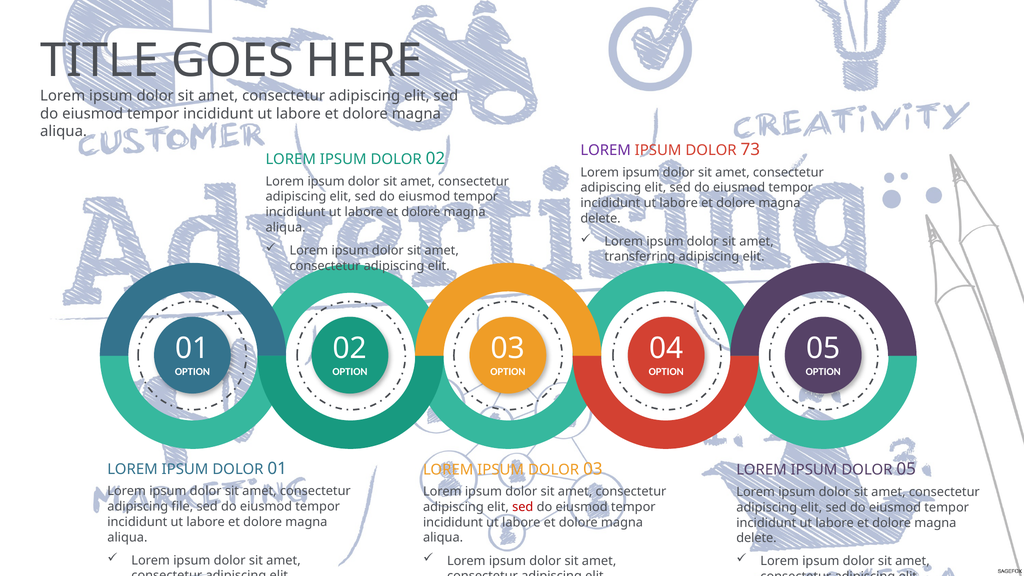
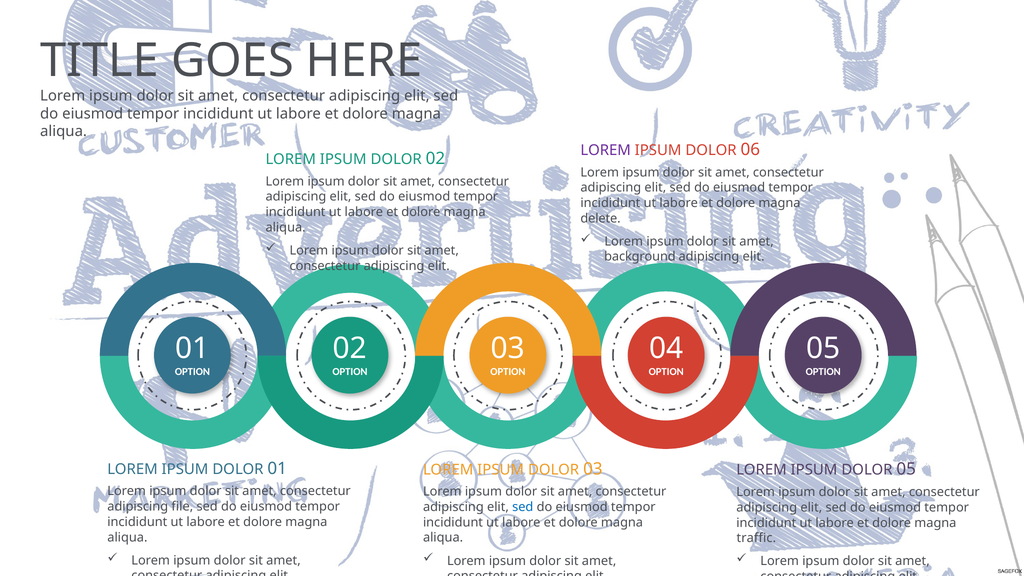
73: 73 -> 06
transferring: transferring -> background
sed at (523, 507) colour: red -> blue
delete at (756, 538): delete -> traffic
